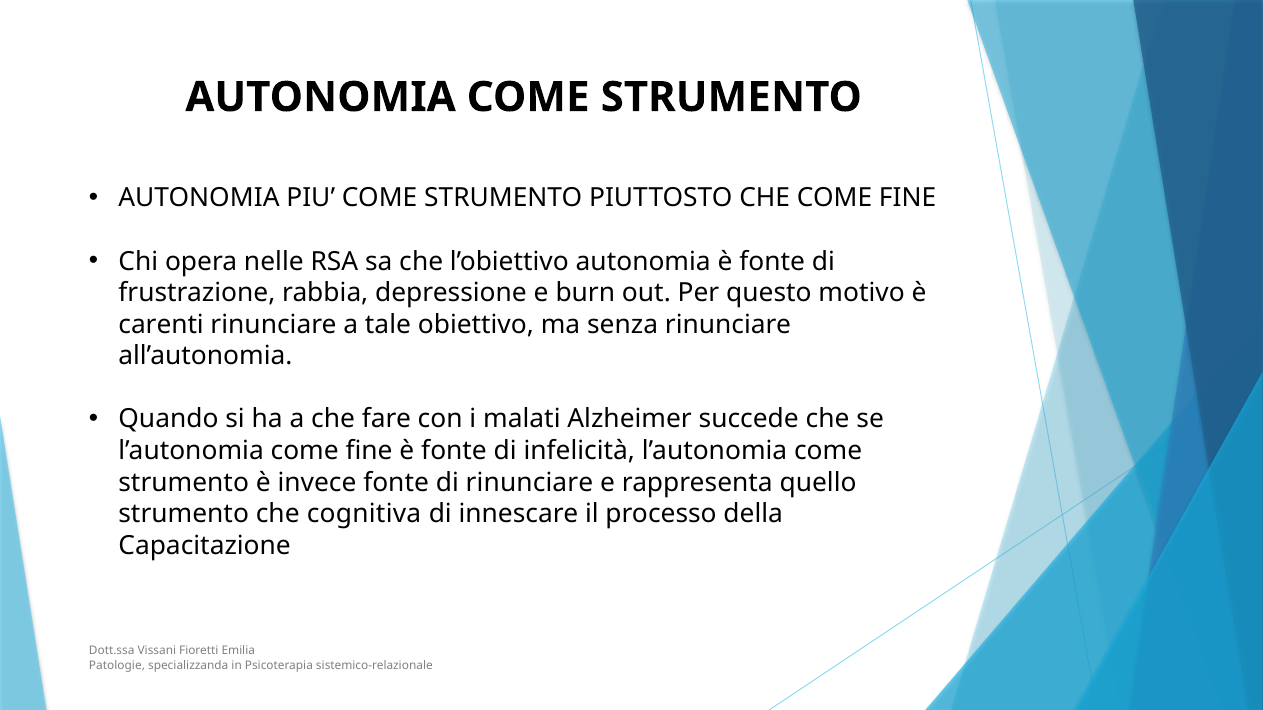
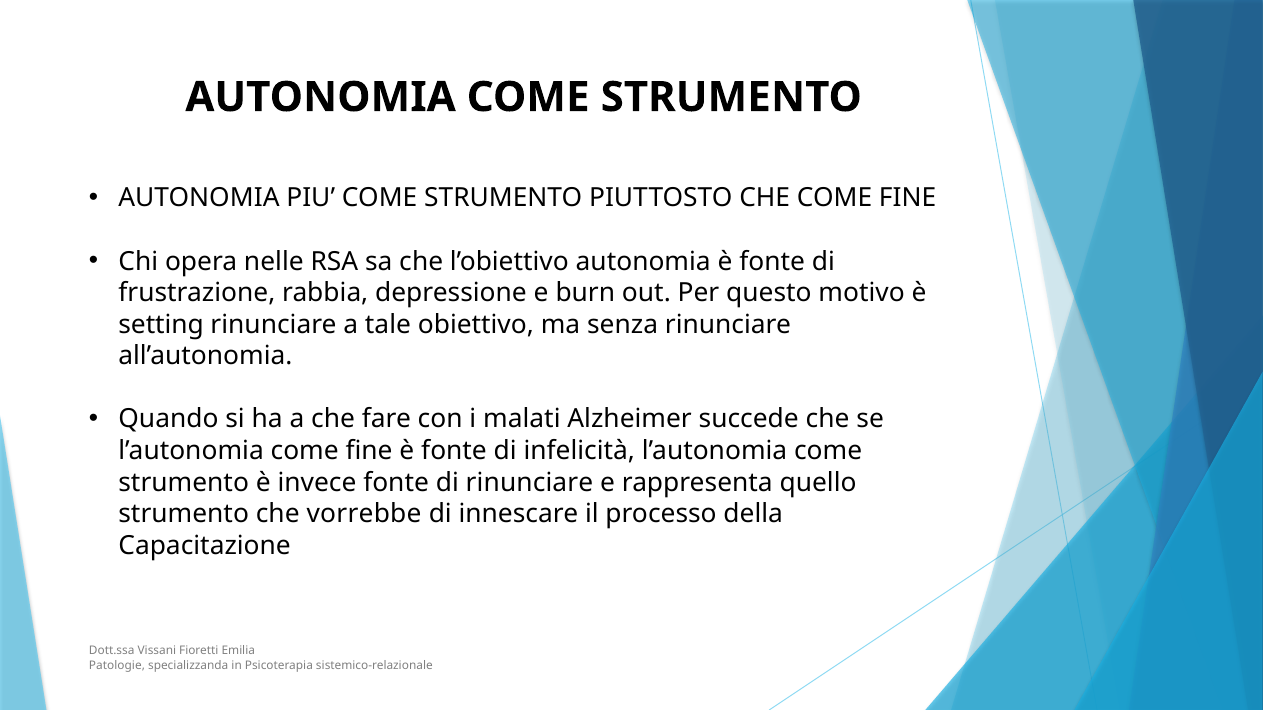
carenti: carenti -> setting
cognitiva: cognitiva -> vorrebbe
